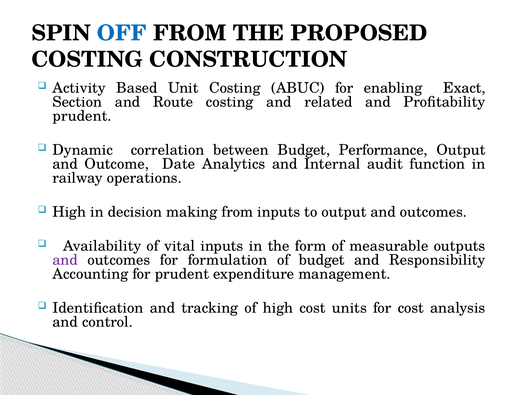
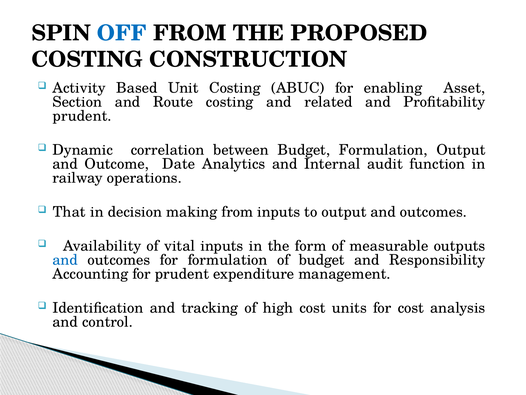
Exact: Exact -> Asset
Budget Performance: Performance -> Formulation
High at (69, 212): High -> That
and at (65, 260) colour: purple -> blue
